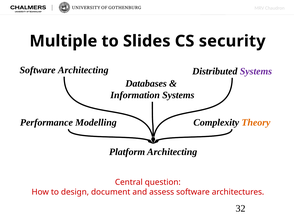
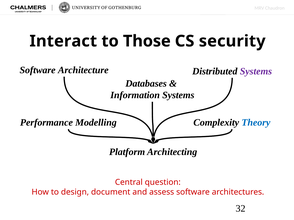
Multiple: Multiple -> Interact
Slides: Slides -> Those
Software Architecting: Architecting -> Architecture
Theory colour: orange -> blue
